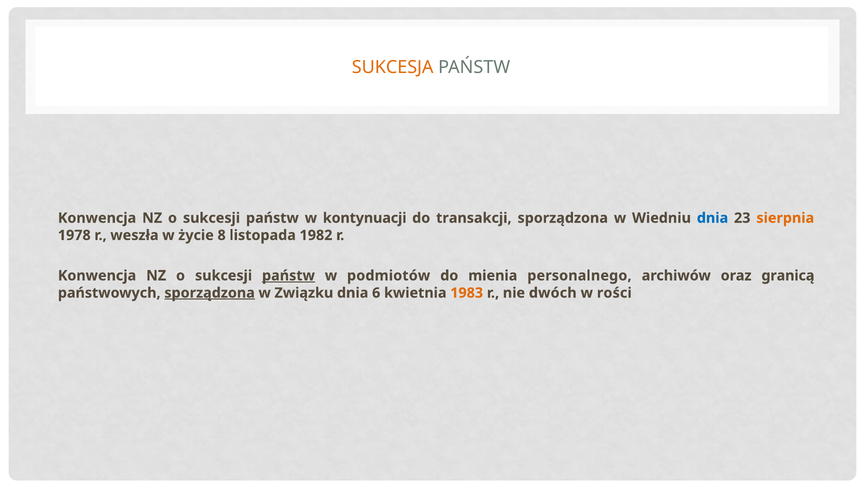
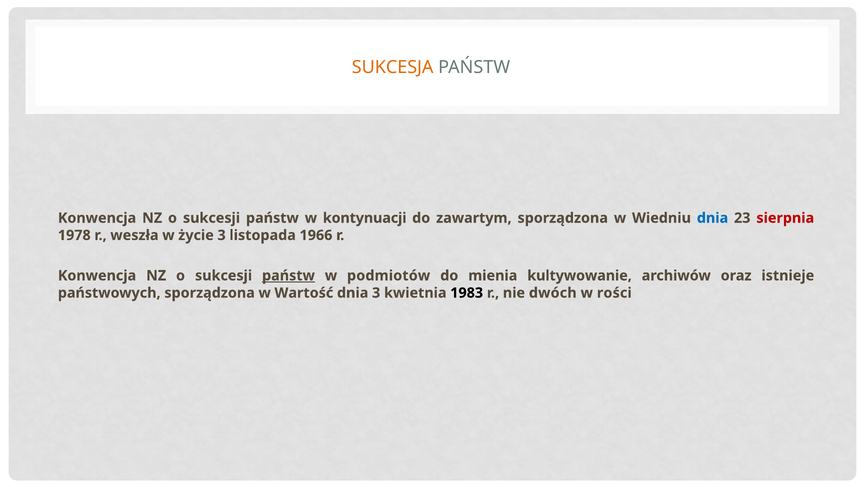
transakcji: transakcji -> zawartym
sierpnia colour: orange -> red
życie 8: 8 -> 3
1982: 1982 -> 1966
personalnego: personalnego -> kultywowanie
granicą: granicą -> istnieje
sporządzona at (210, 293) underline: present -> none
Związku: Związku -> Wartość
dnia 6: 6 -> 3
1983 colour: orange -> black
